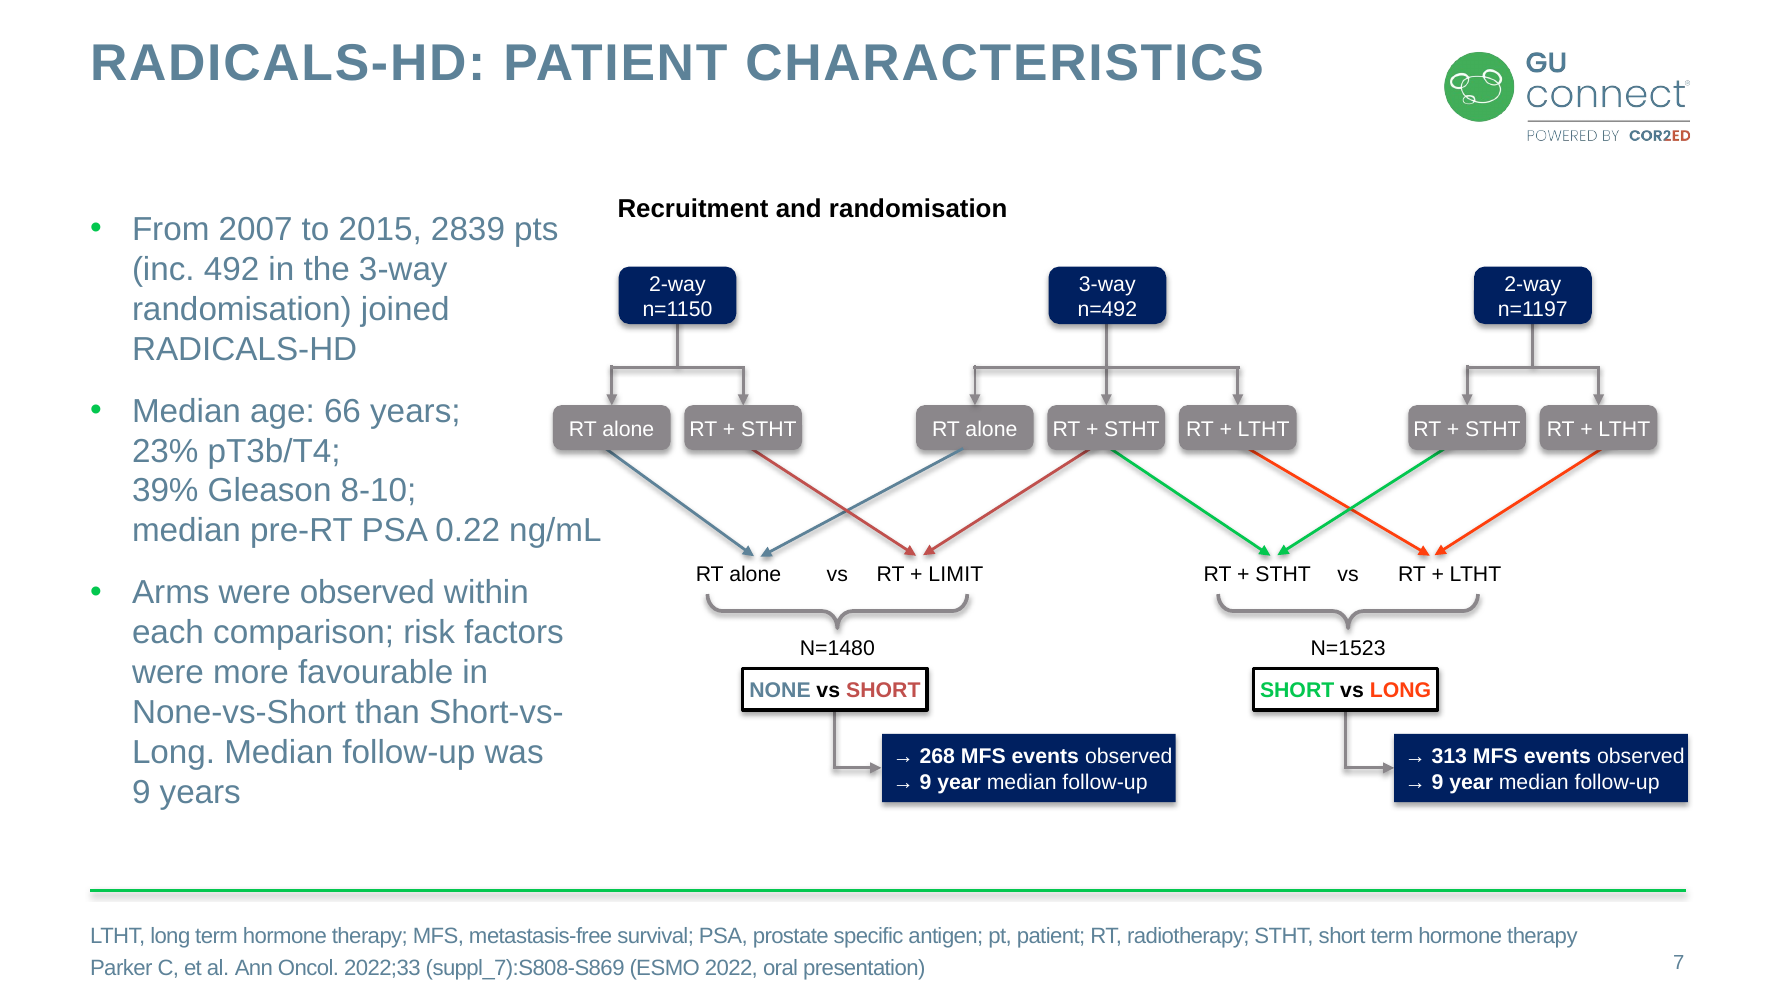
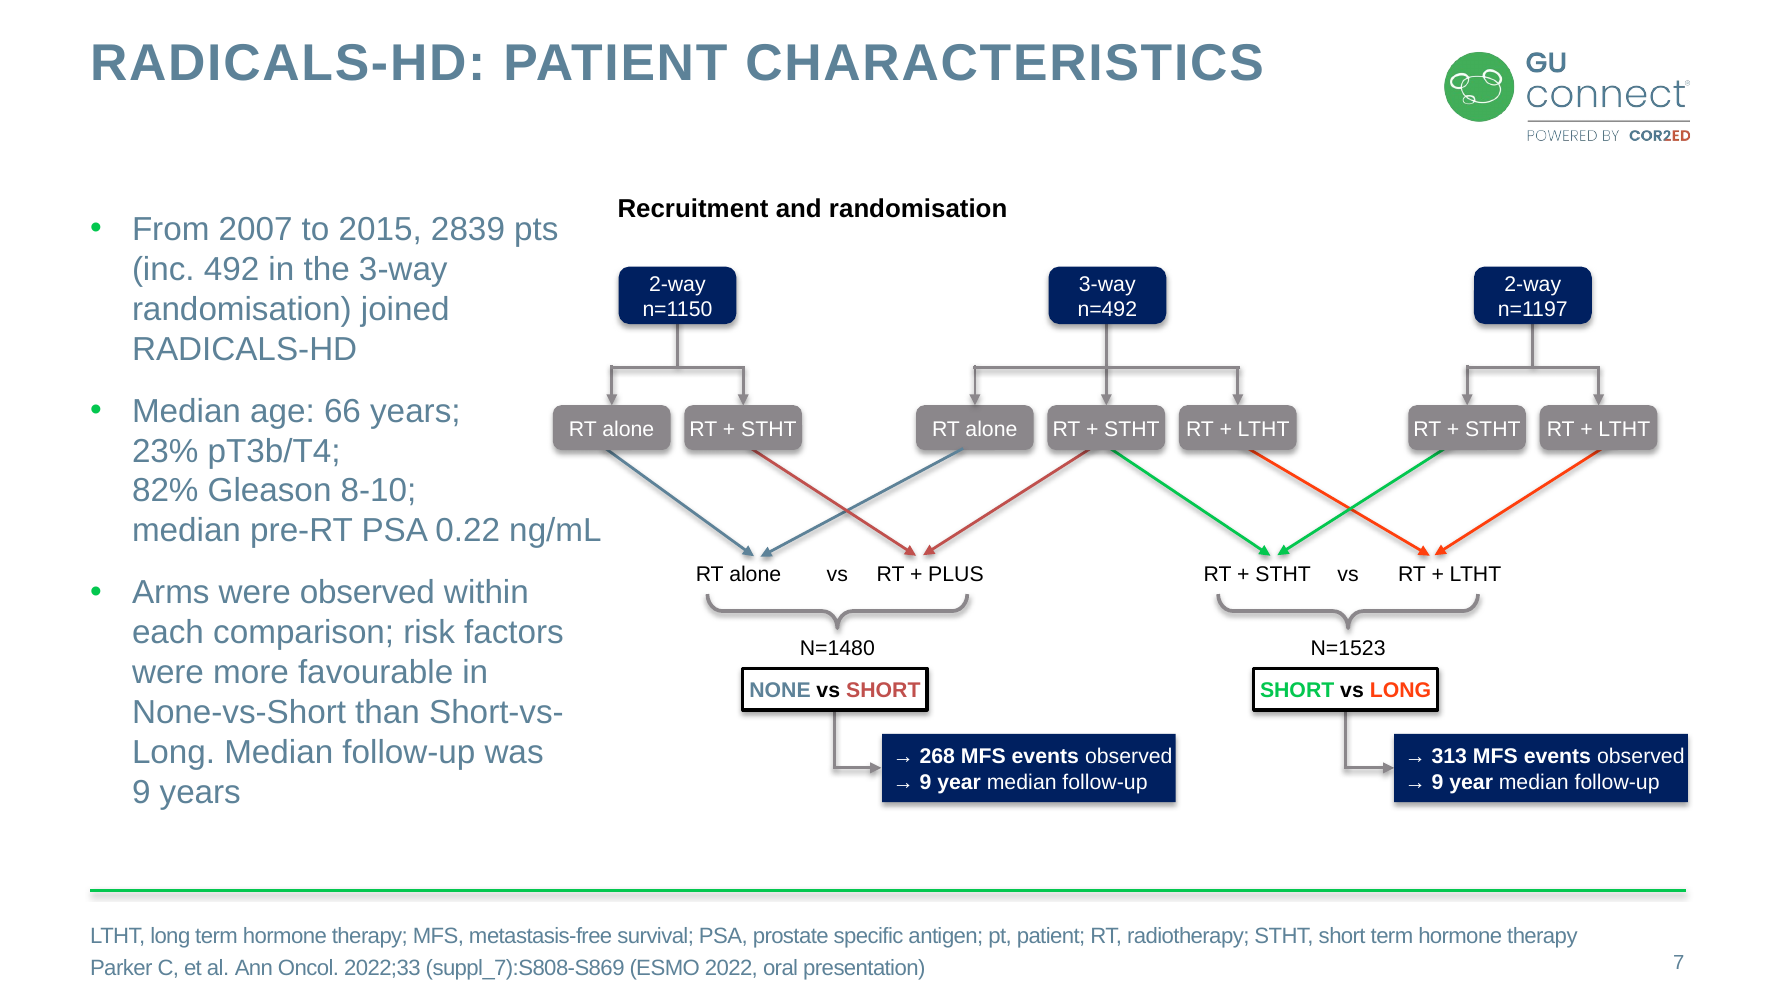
39%: 39% -> 82%
LIMIT: LIMIT -> PLUS
